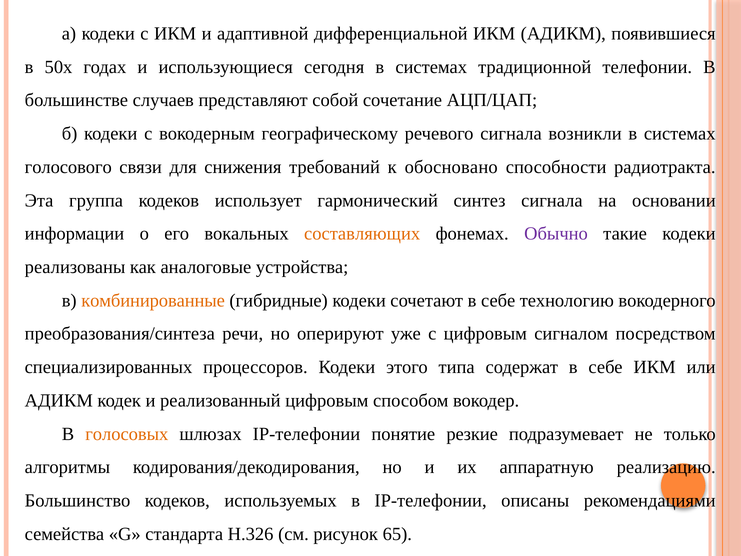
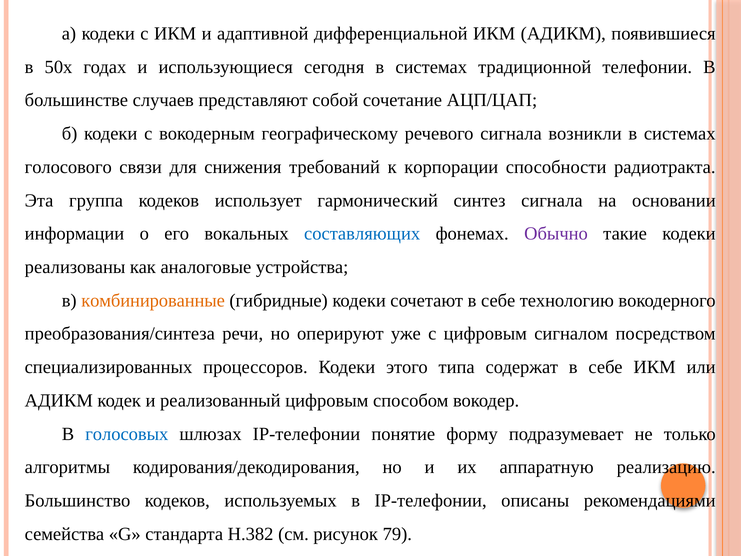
обосновано: обосновано -> корпорации
составляющих colour: orange -> blue
голосовых colour: orange -> blue
резкие: резкие -> форму
Н.326: Н.326 -> Н.382
65: 65 -> 79
